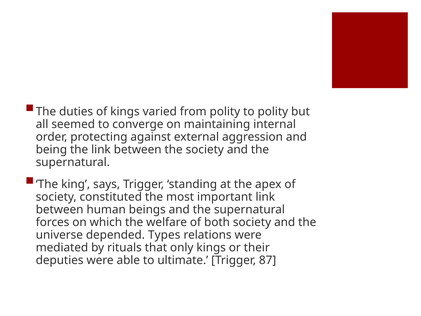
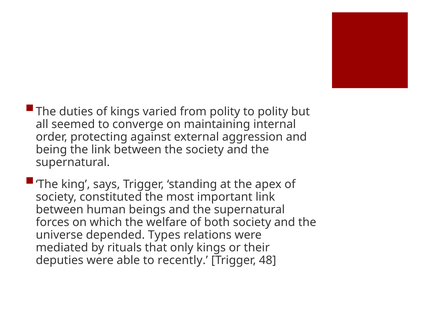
ultimate: ultimate -> recently
87: 87 -> 48
